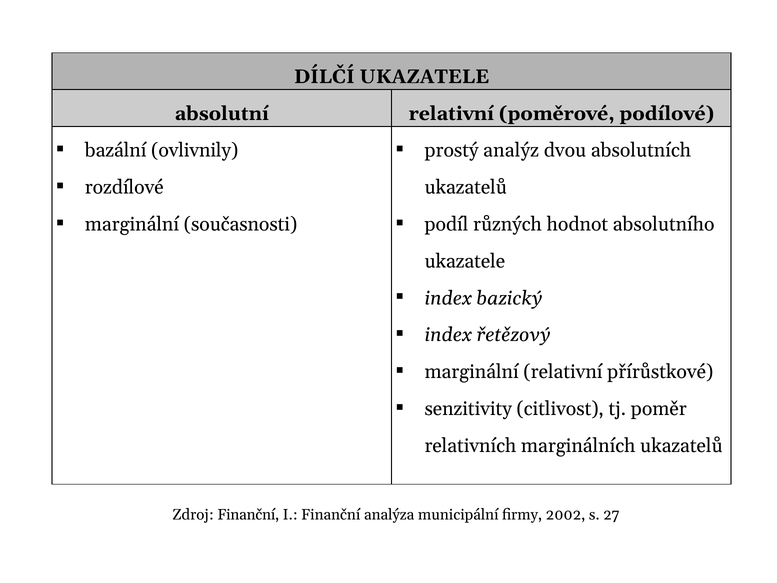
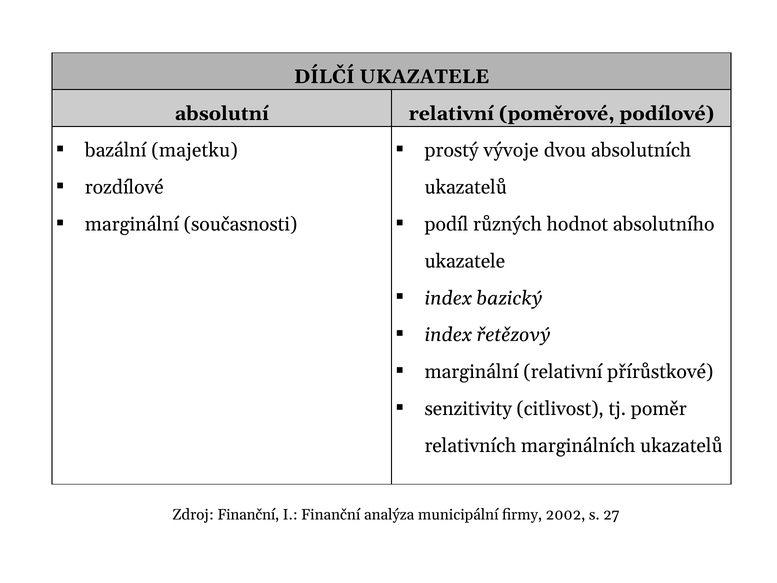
ovlivnily: ovlivnily -> majetku
analýz: analýz -> vývoje
